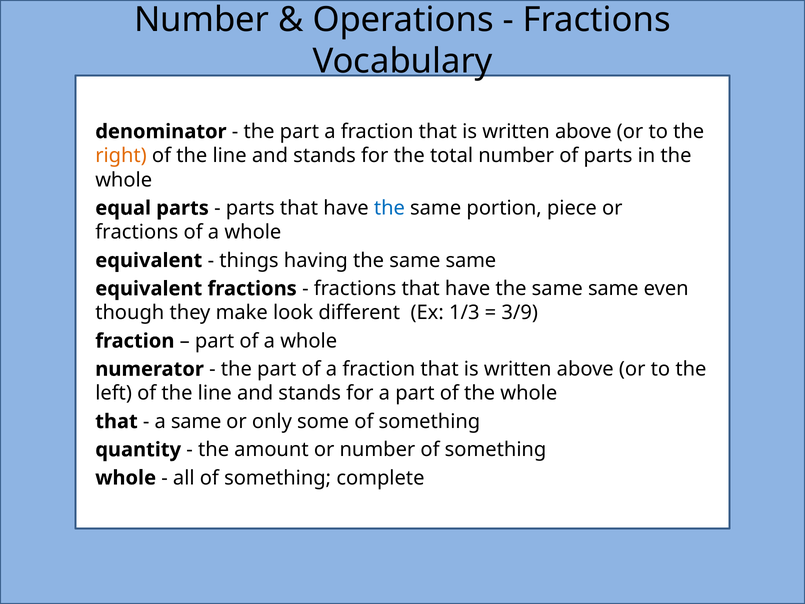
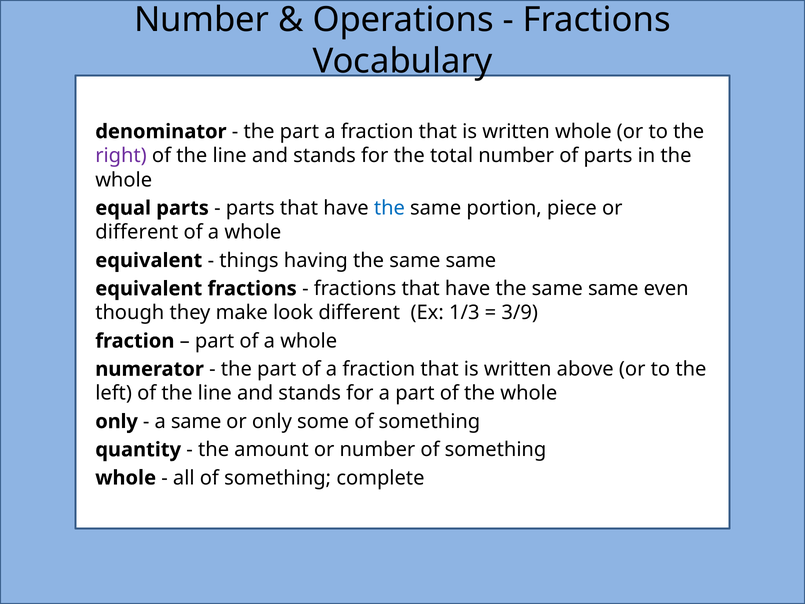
above at (583, 132): above -> whole
right colour: orange -> purple
fractions at (137, 232): fractions -> different
that at (116, 421): that -> only
